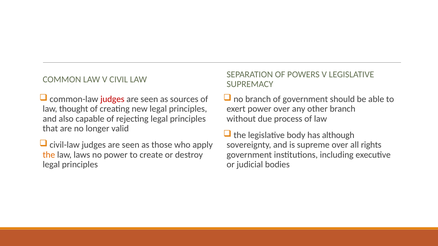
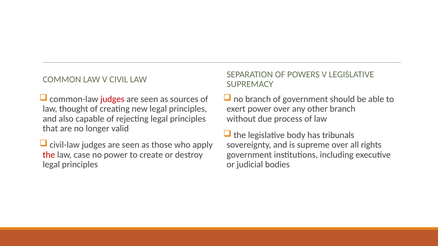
although: although -> tribunals
the at (49, 155) colour: orange -> red
laws: laws -> case
